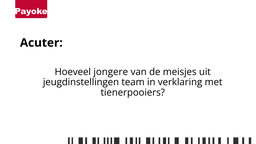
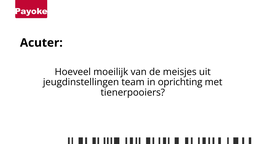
jongere: jongere -> moeilijk
verklaring: verklaring -> oprichting
